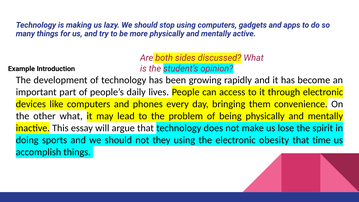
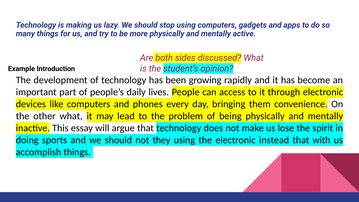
obesity: obesity -> instead
time: time -> with
